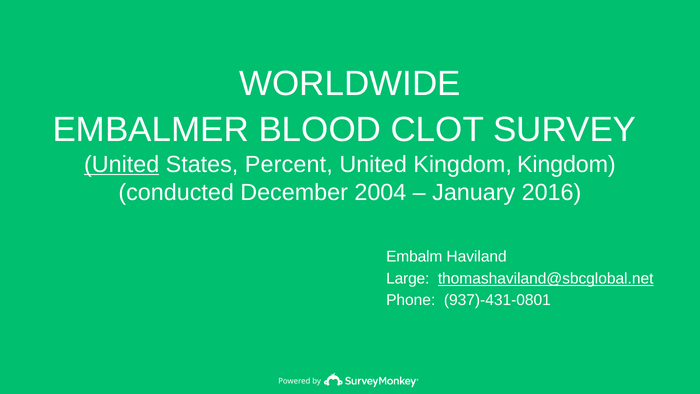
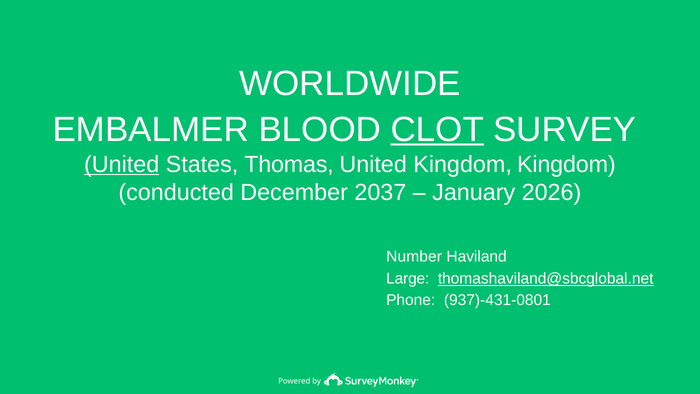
CLOT underline: none -> present
Percent: Percent -> Thomas
2004: 2004 -> 2037
2016: 2016 -> 2026
Embalm: Embalm -> Number
